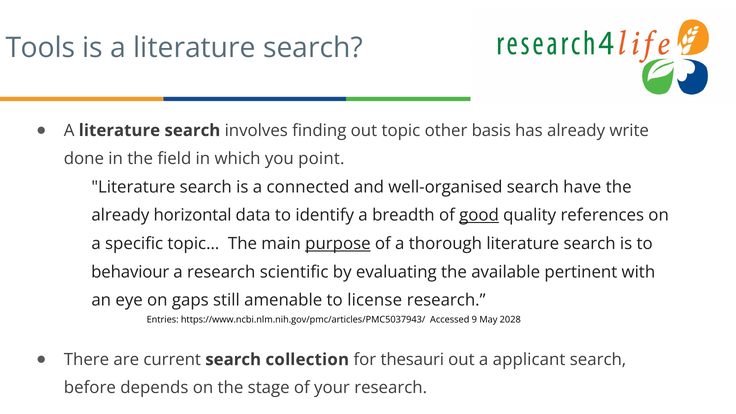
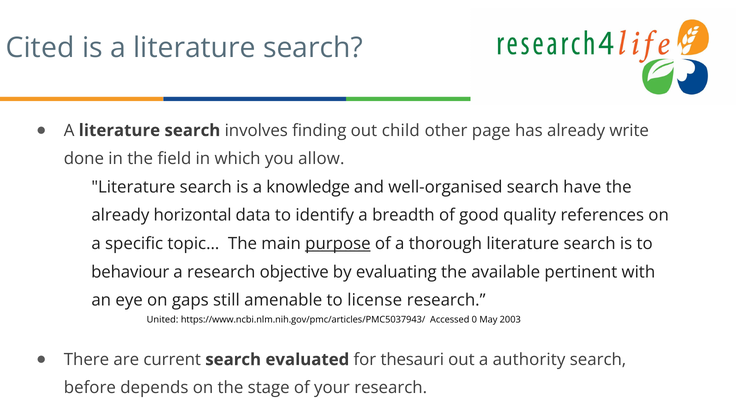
Tools: Tools -> Cited
topic: topic -> child
basis: basis -> page
point: point -> allow
connected: connected -> knowledge
good underline: present -> none
scientific: scientific -> objective
Entries: Entries -> United
9: 9 -> 0
2028: 2028 -> 2003
collection: collection -> evaluated
applicant: applicant -> authority
